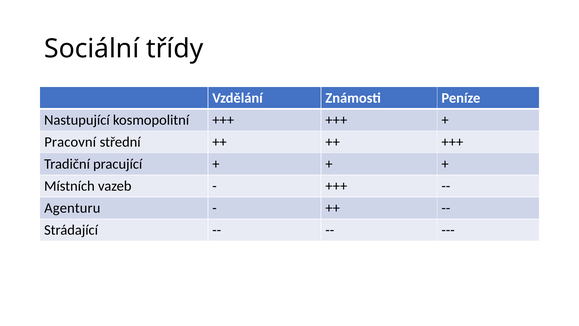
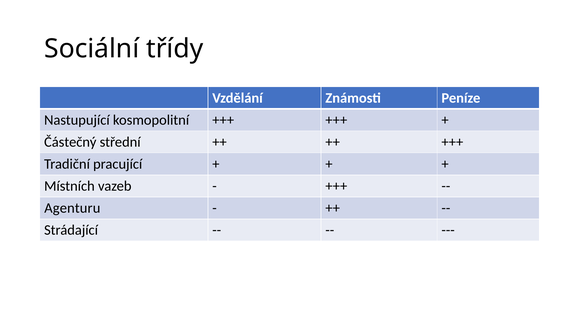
Pracovní: Pracovní -> Částečný
